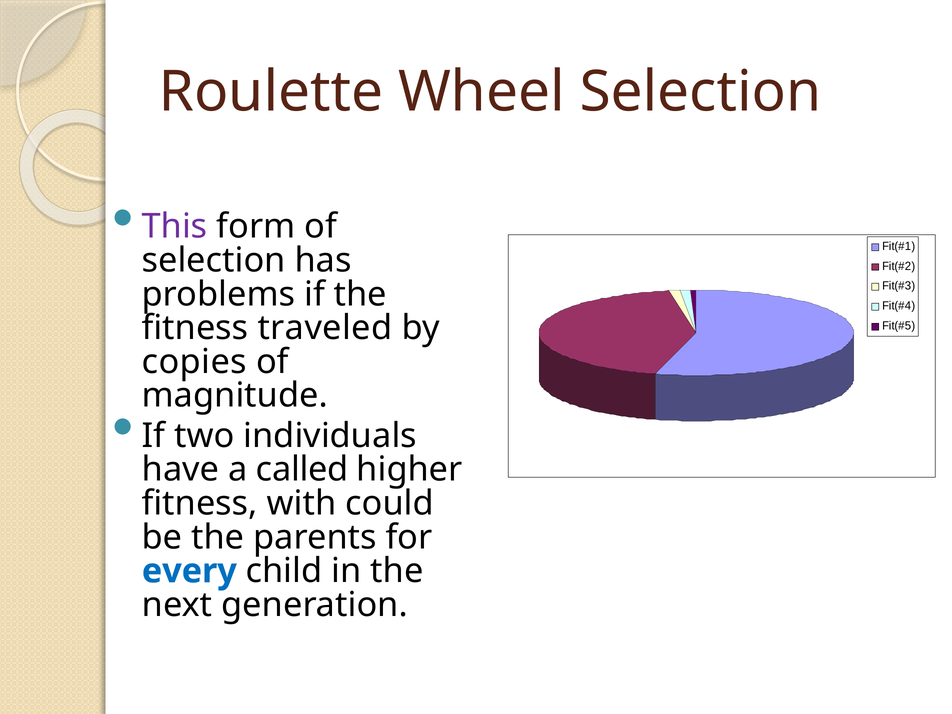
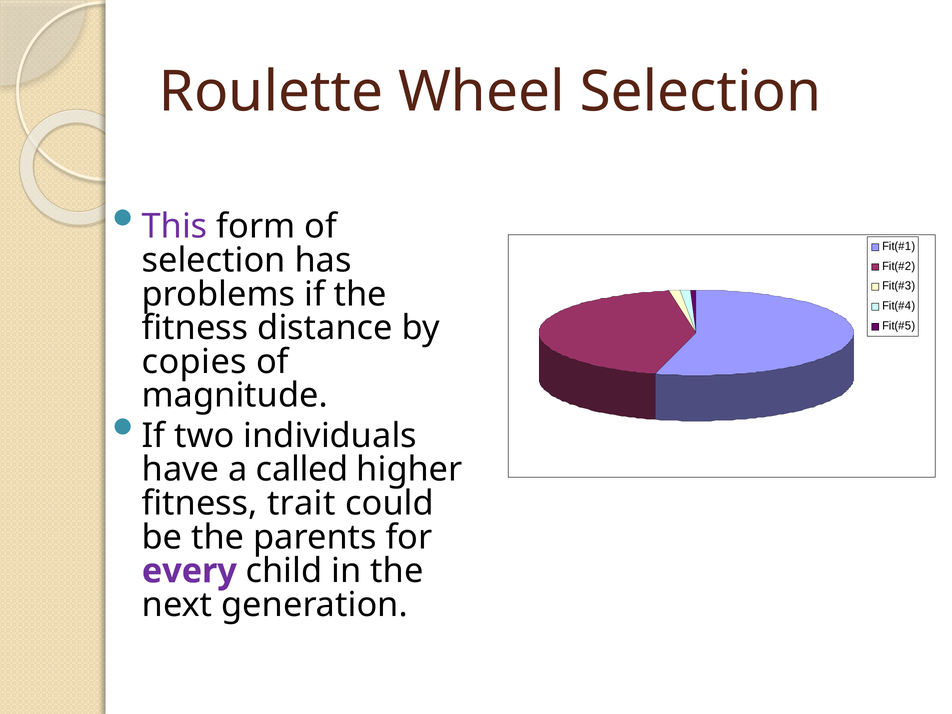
traveled: traveled -> distance
with: with -> trait
every colour: blue -> purple
